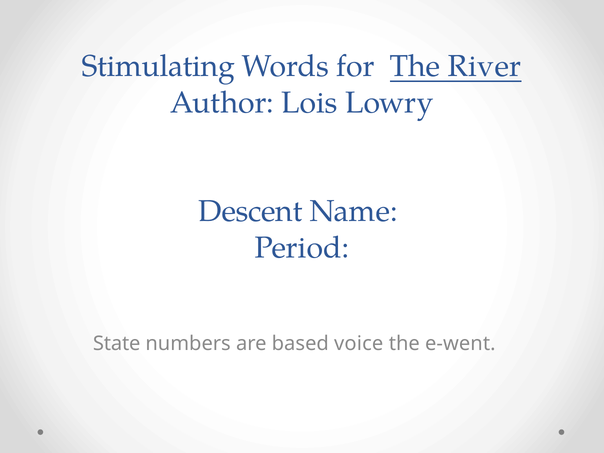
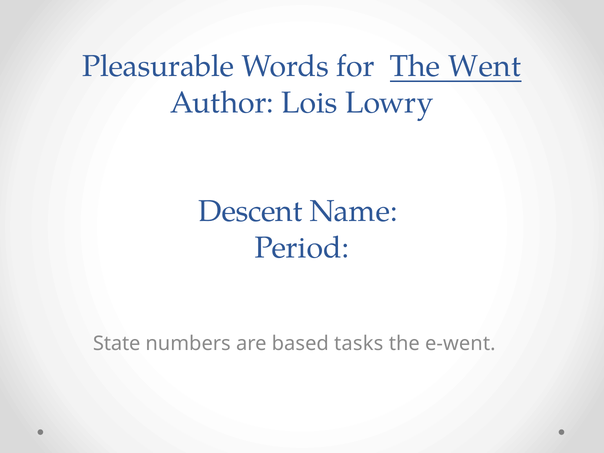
Stimulating: Stimulating -> Pleasurable
River: River -> Went
voice: voice -> tasks
